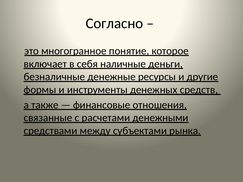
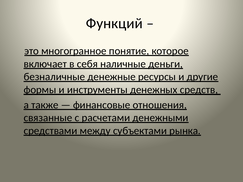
Согласно: Согласно -> Функций
